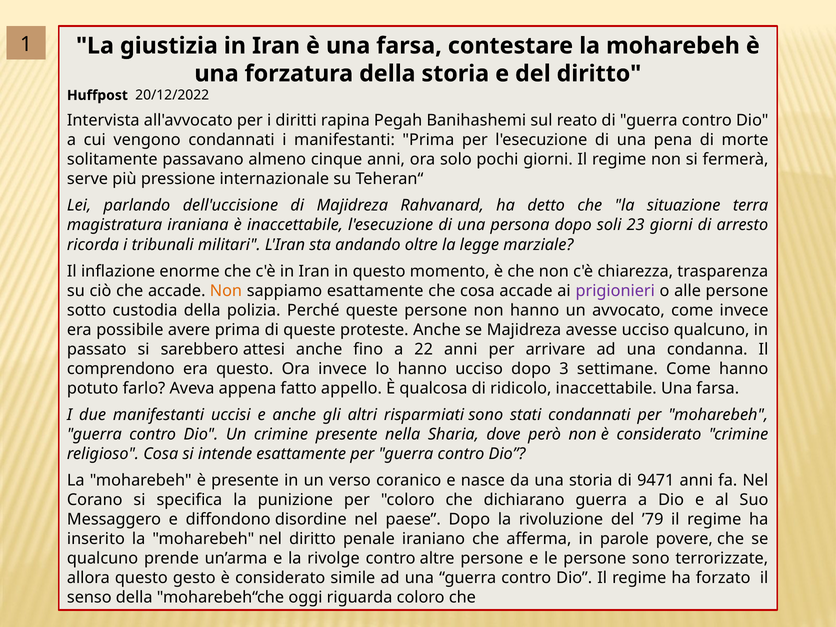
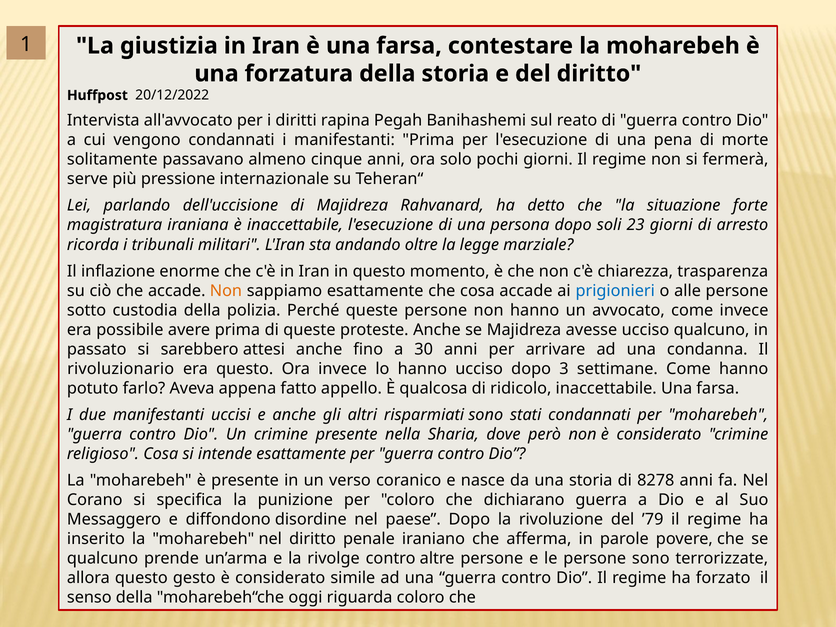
terra: terra -> forte
prigionieri colour: purple -> blue
22: 22 -> 30
comprendono: comprendono -> rivoluzionario
9471: 9471 -> 8278
